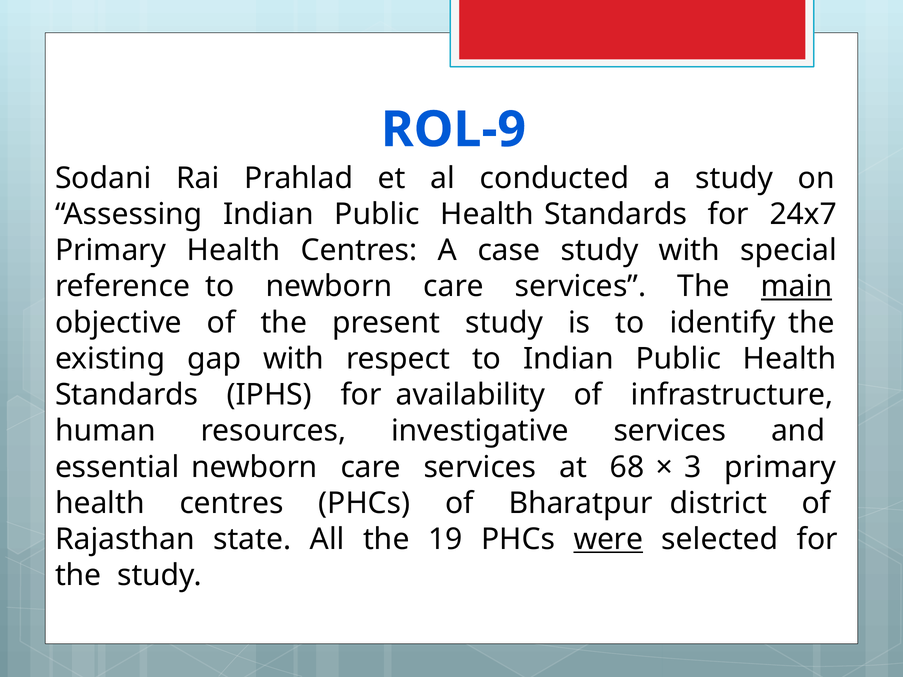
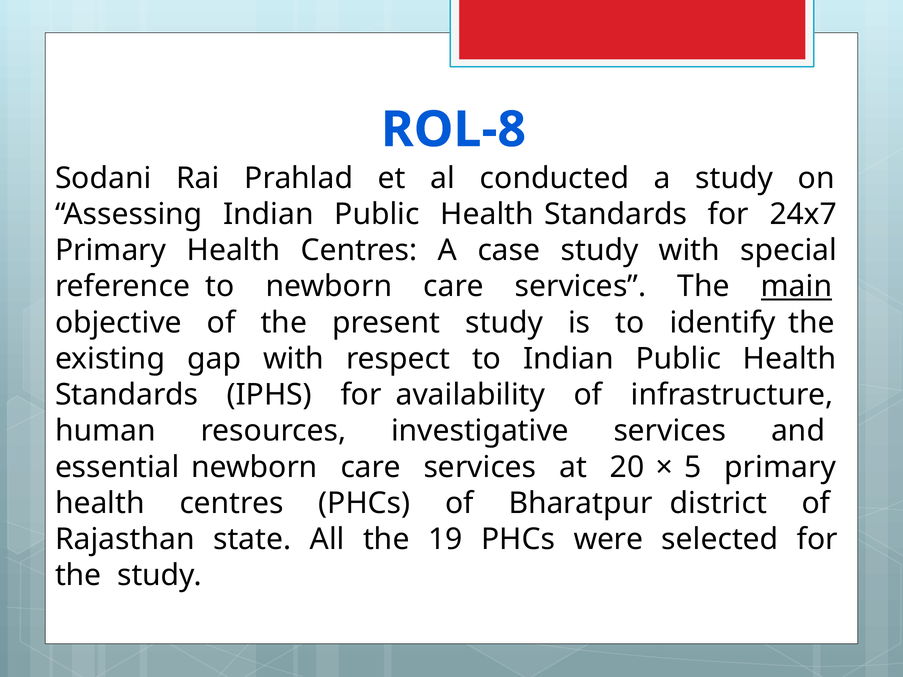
ROL-9: ROL-9 -> ROL-8
68: 68 -> 20
3: 3 -> 5
were underline: present -> none
